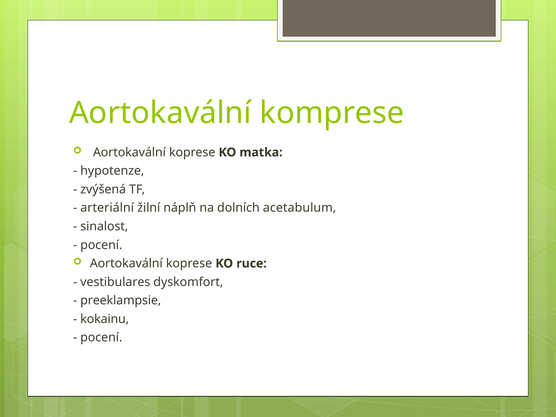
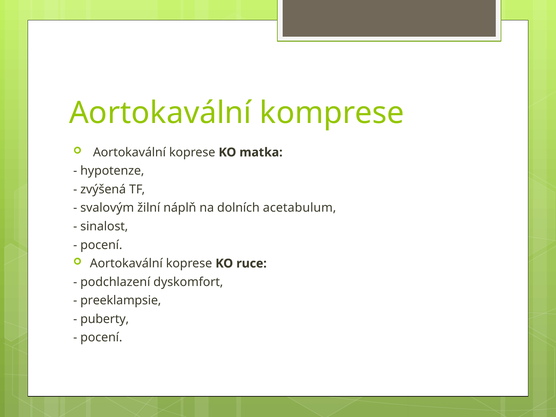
arteriální: arteriální -> svalovým
vestibulares: vestibulares -> podchlazení
kokainu: kokainu -> puberty
